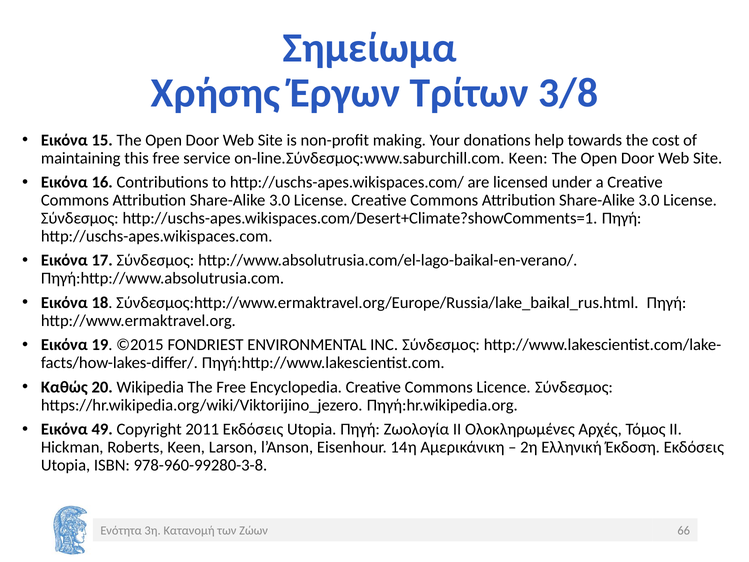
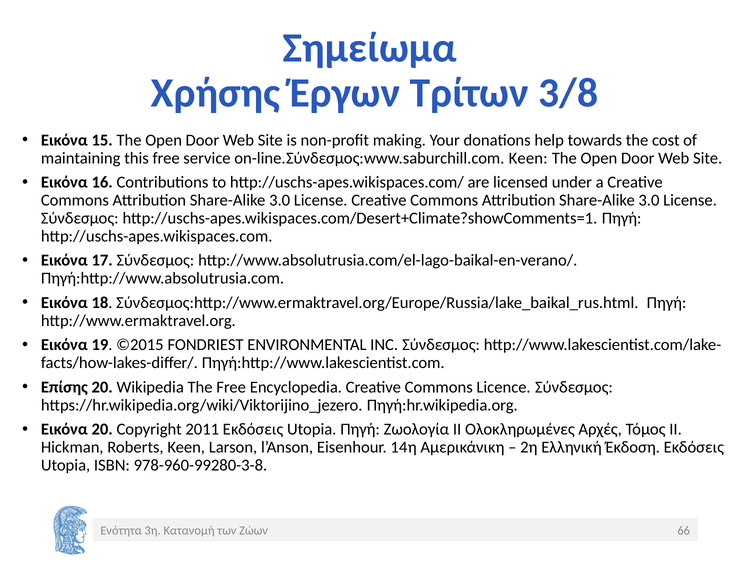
Καθώς: Καθώς -> Επίσης
Εικόνα 49: 49 -> 20
